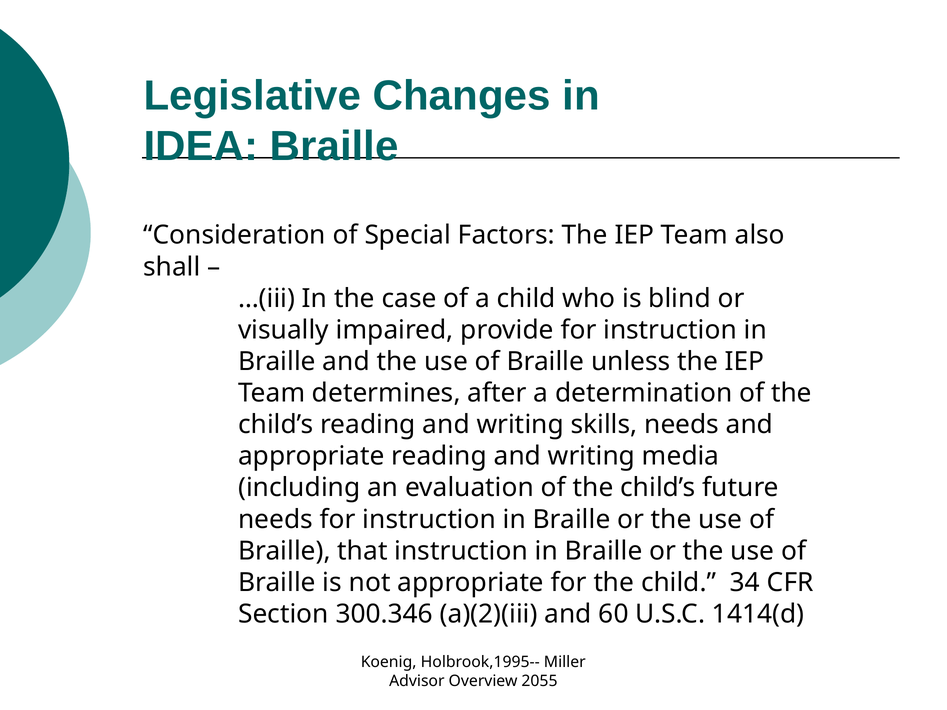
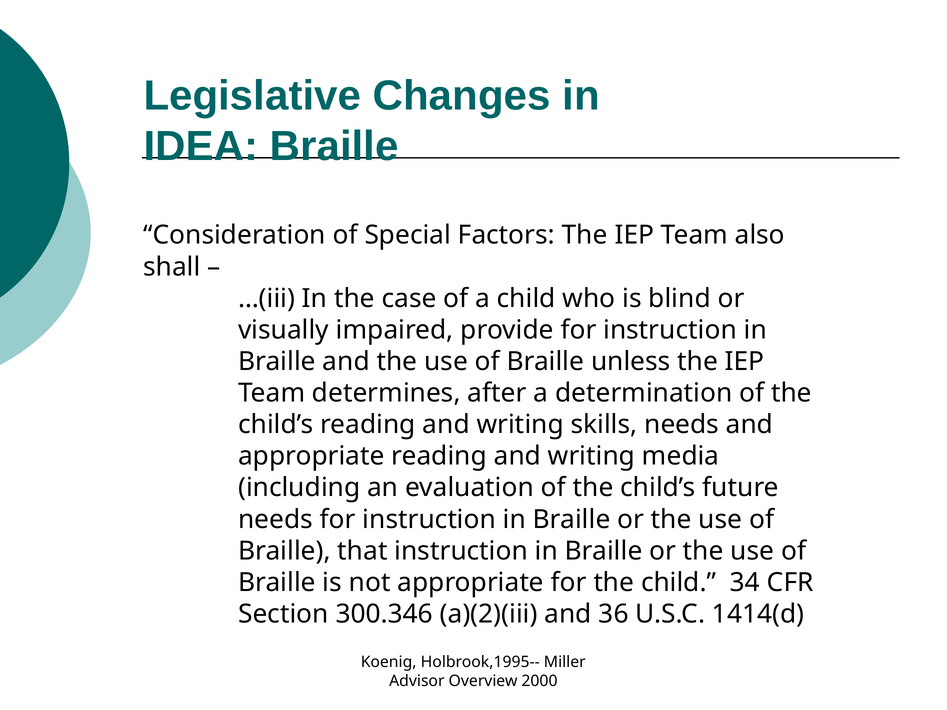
60: 60 -> 36
2055: 2055 -> 2000
